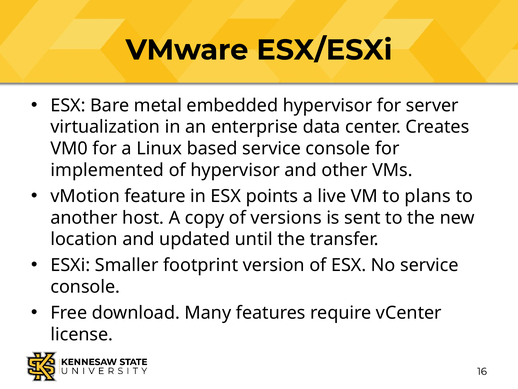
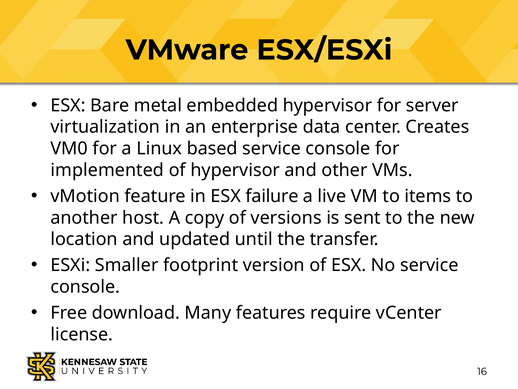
points: points -> failure
plans: plans -> items
